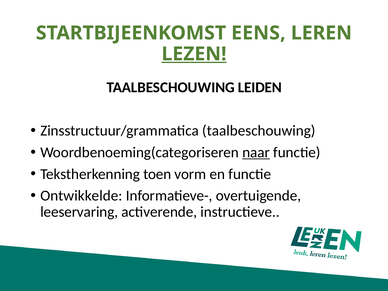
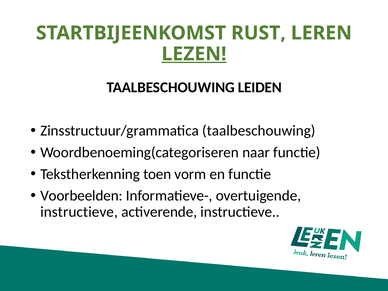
EENS: EENS -> RUST
naar underline: present -> none
Ontwikkelde: Ontwikkelde -> Voorbeelden
leeservaring at (79, 212): leeservaring -> instructieve
